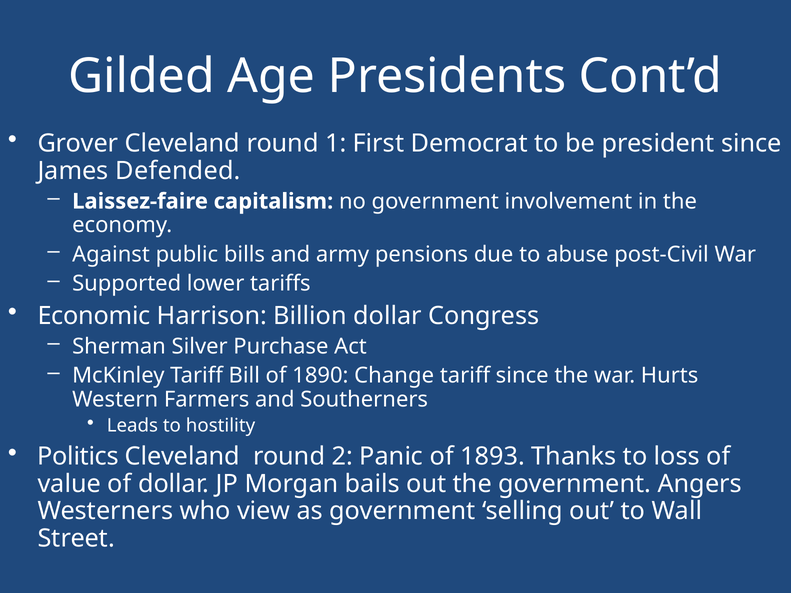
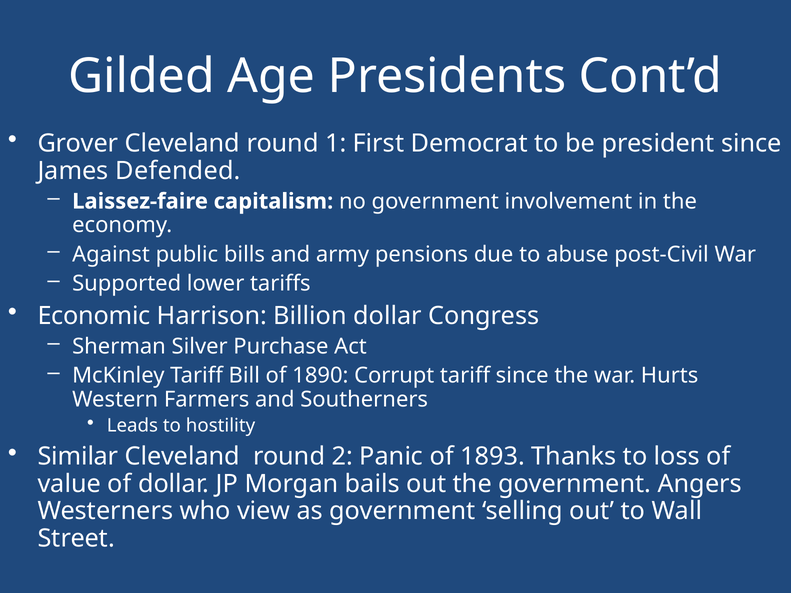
Change: Change -> Corrupt
Politics: Politics -> Similar
